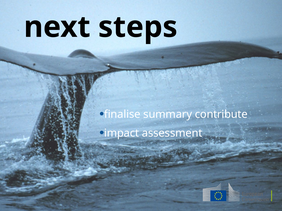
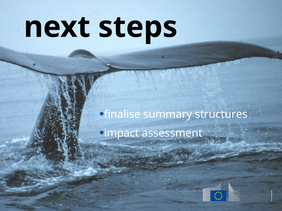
contribute: contribute -> structures
